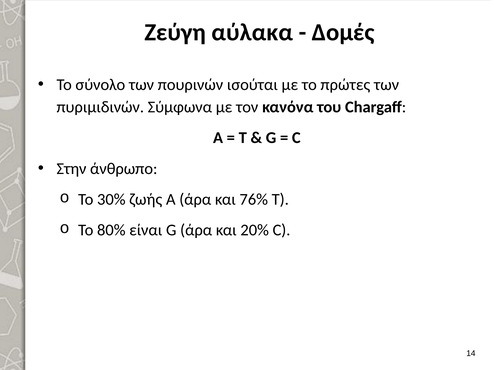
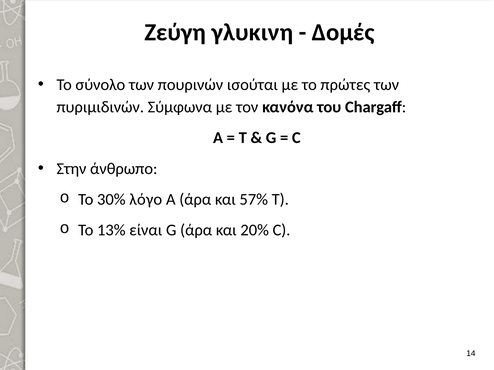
αύλακα: αύλακα -> γλυκινη
ζωής: ζωής -> λόγο
76%: 76% -> 57%
80%: 80% -> 13%
